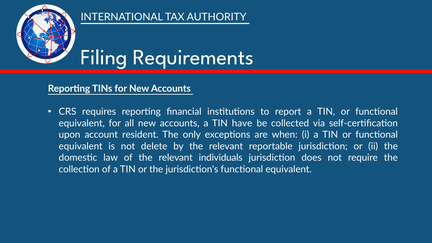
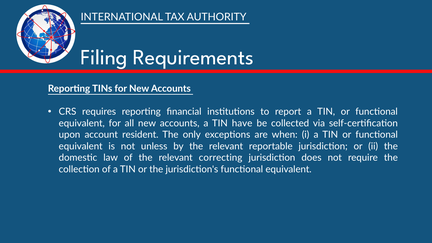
delete: delete -> unless
individuals: individuals -> correcting
